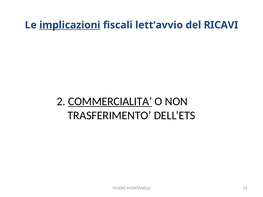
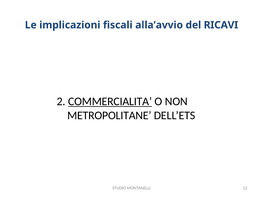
implicazioni underline: present -> none
lett’avvio: lett’avvio -> alla’avvio
TRASFERIMENTO: TRASFERIMENTO -> METROPOLITANE
